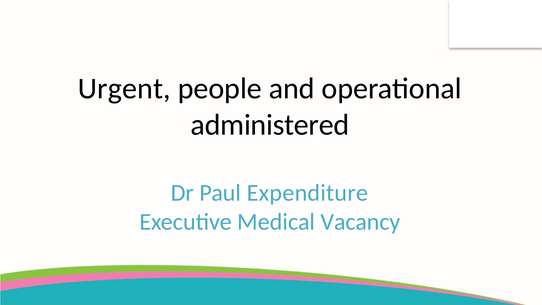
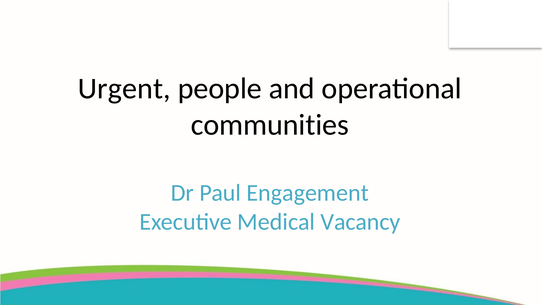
administered: administered -> communities
Expenditure: Expenditure -> Engagement
